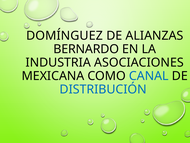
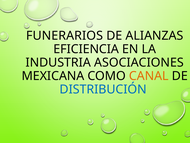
DOMÍNGUEZ: DOMÍNGUEZ -> FUNERARIOS
BERNARDO: BERNARDO -> EFICIENCIA
CANAL colour: blue -> orange
